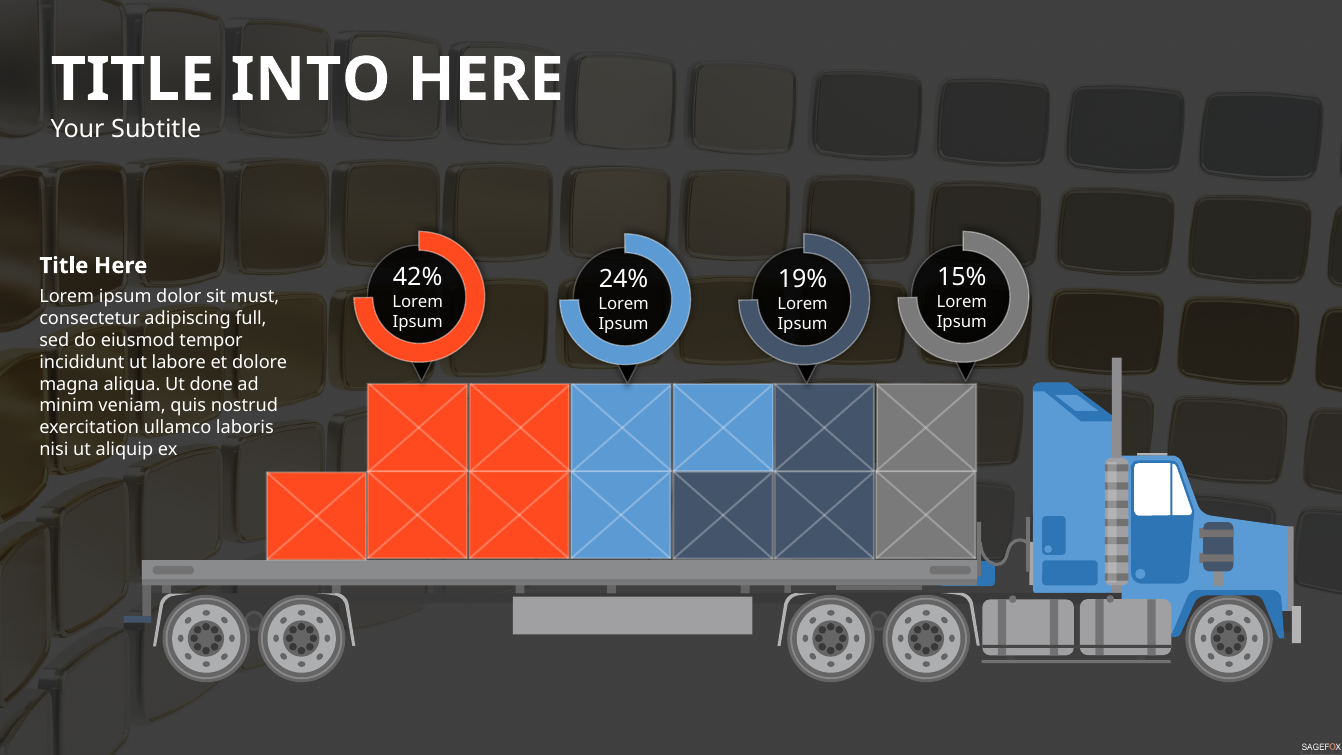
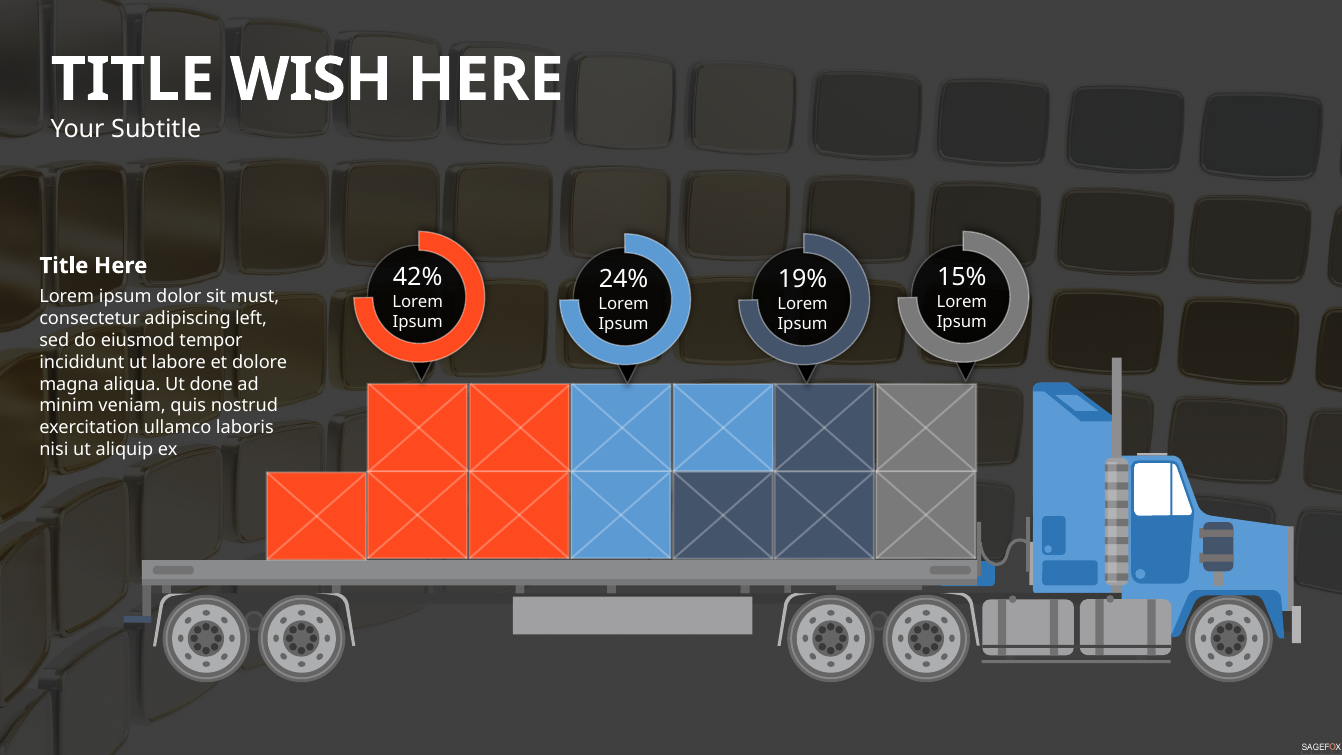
INTO: INTO -> WISH
full: full -> left
